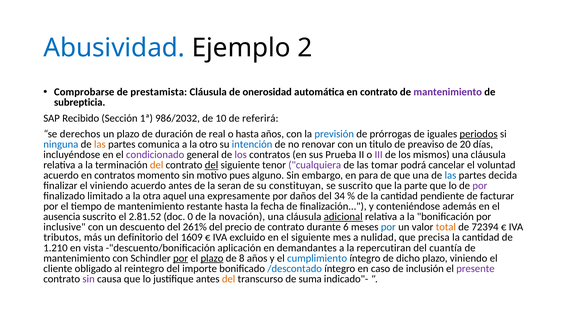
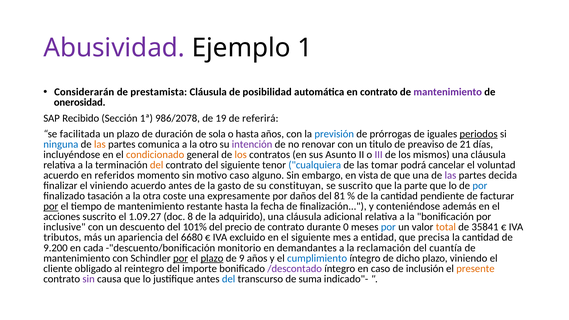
Abusividad colour: blue -> purple
2: 2 -> 1
Comprobarse: Comprobarse -> Considerarán
onerosidad: onerosidad -> posibilidad
subrepticia: subrepticia -> onerosidad
986/2032: 986/2032 -> 986/2078
10: 10 -> 19
derechos: derechos -> facilitada
real: real -> sola
intención colour: blue -> purple
20: 20 -> 21
condicionado colour: purple -> orange
los at (241, 155) colour: purple -> orange
Prueba: Prueba -> Asunto
del at (212, 165) underline: present -> none
cualquiera colour: purple -> blue
en contratos: contratos -> referidos
motivo pues: pues -> caso
para: para -> vista
las at (450, 175) colour: blue -> purple
seran: seran -> gasto
por at (480, 186) colour: purple -> blue
limitado: limitado -> tasación
aquel: aquel -> coste
34: 34 -> 81
por at (51, 206) underline: none -> present
ausencia: ausencia -> acciones
2.81.52: 2.81.52 -> 1.09.27
0: 0 -> 8
novación: novación -> adquirido
adicional underline: present -> none
261%: 261% -> 101%
6: 6 -> 0
72394: 72394 -> 35841
definitorio: definitorio -> apariencia
1609: 1609 -> 6680
nulidad: nulidad -> entidad
1.210: 1.210 -> 9.200
vista: vista -> cada
aplicación: aplicación -> monitorio
repercutiran: repercutiran -> reclamación
8: 8 -> 9
/descontado colour: blue -> purple
presente colour: purple -> orange
del at (229, 279) colour: orange -> blue
